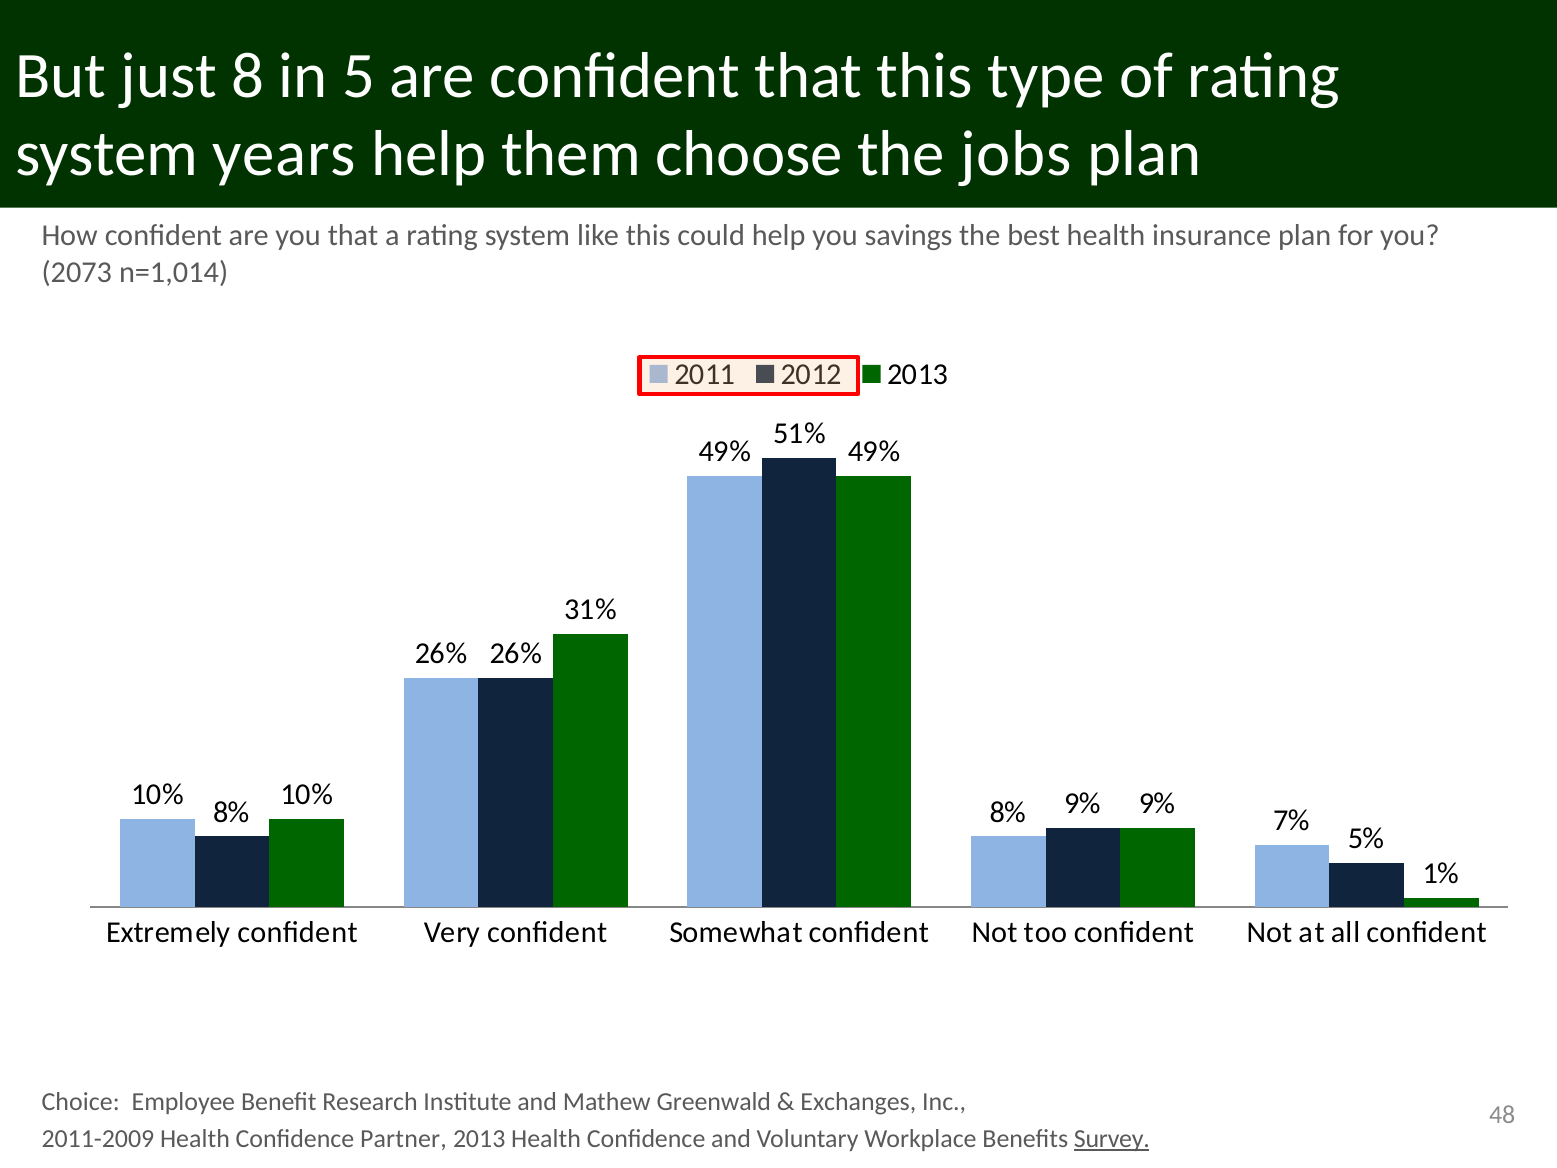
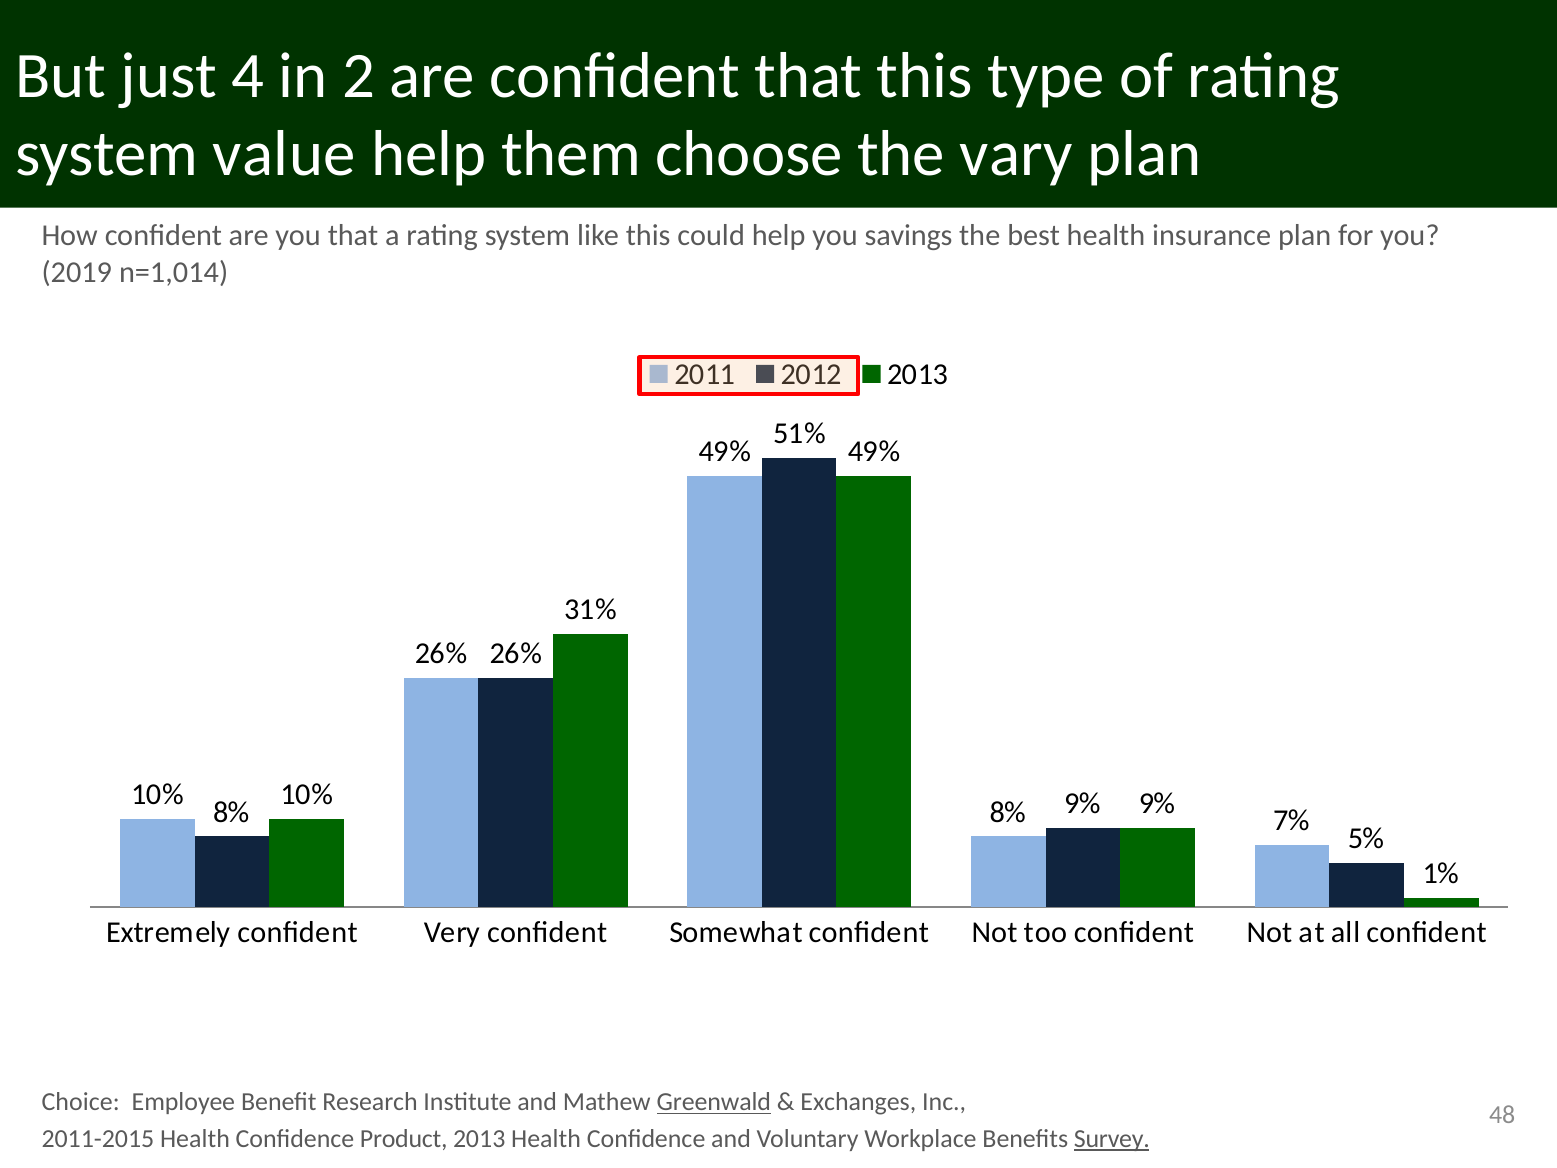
8: 8 -> 4
5: 5 -> 2
years: years -> value
jobs: jobs -> vary
2073: 2073 -> 2019
Greenwald underline: none -> present
2011-2009: 2011-2009 -> 2011-2015
Partner: Partner -> Product
